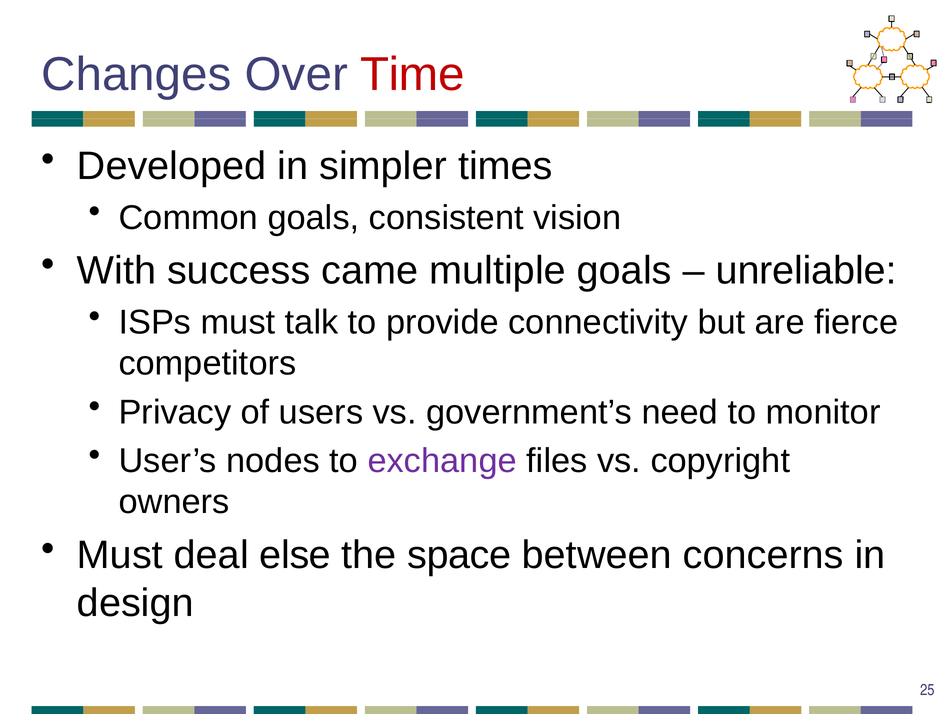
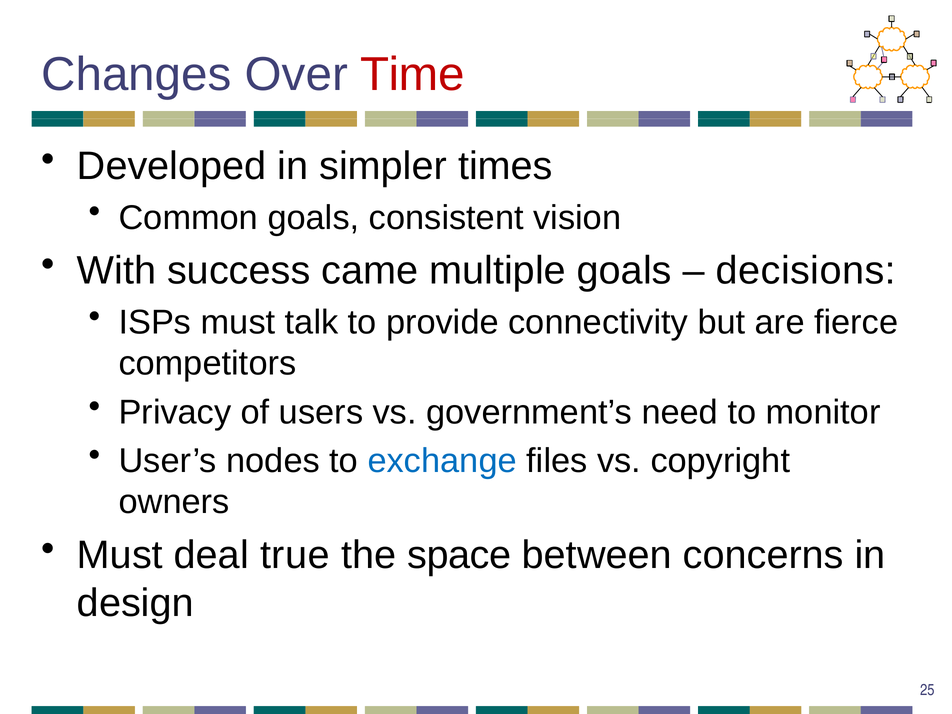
unreliable: unreliable -> decisions
exchange colour: purple -> blue
else: else -> true
